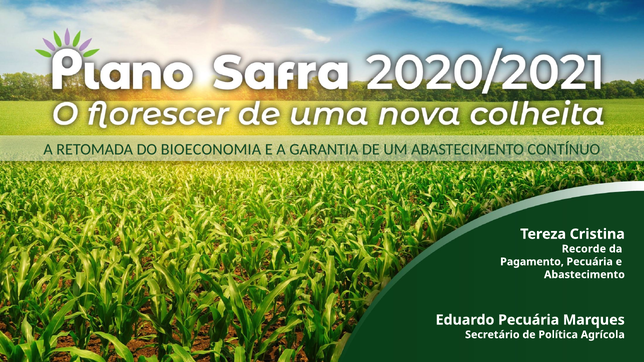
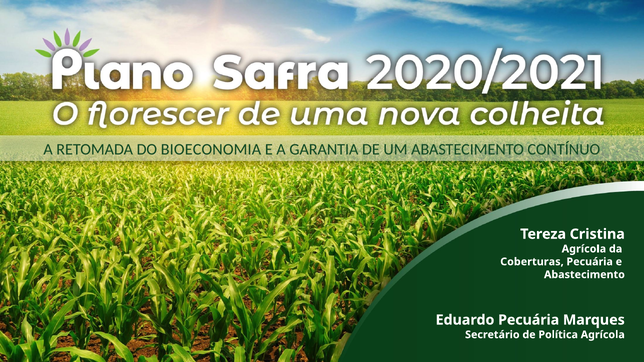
Recorde at (584, 249): Recorde -> Agrícola
Pagamento: Pagamento -> Coberturas
